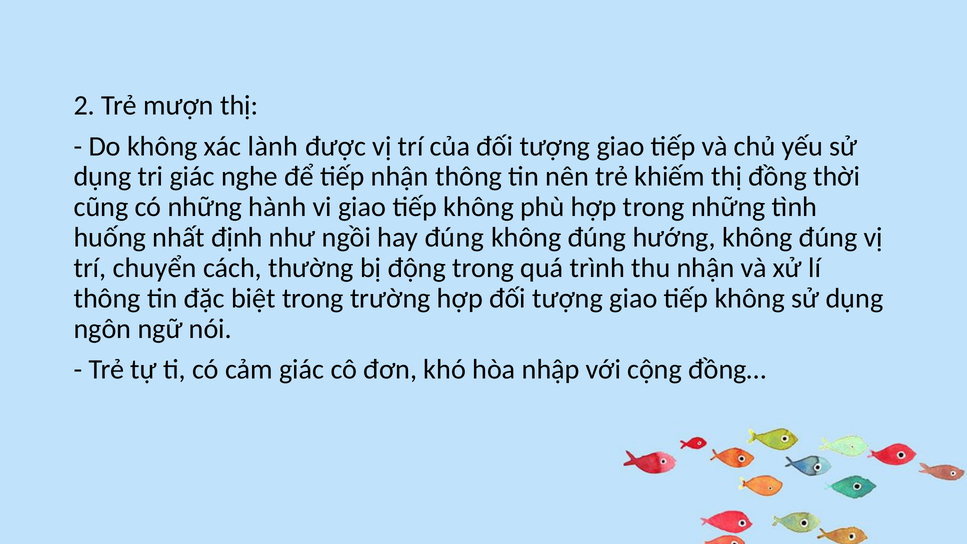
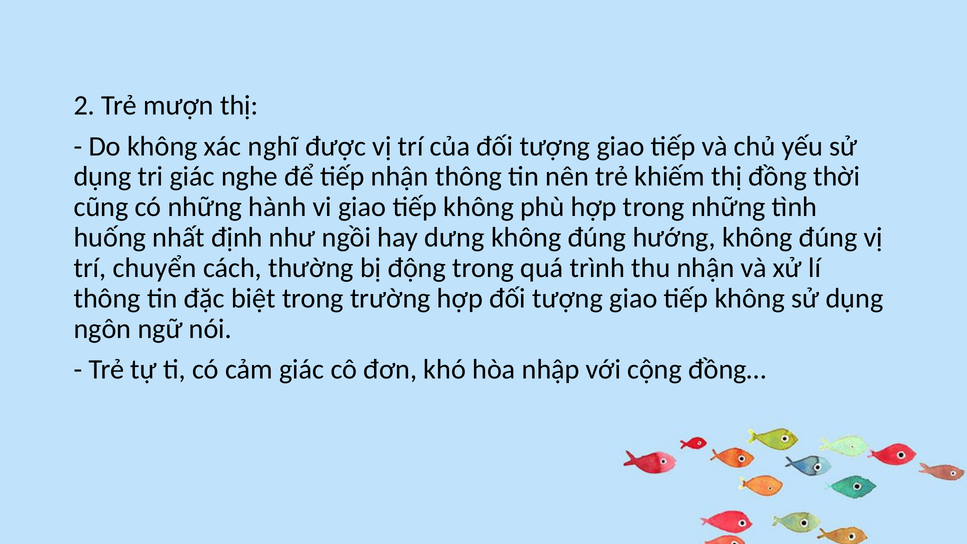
lành: lành -> nghĩ
hay đúng: đúng -> dưng
